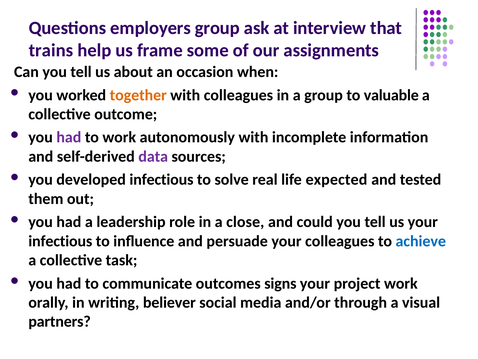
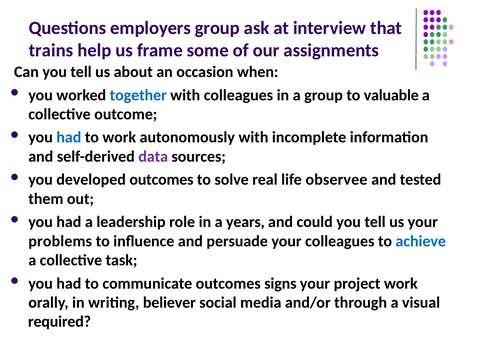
together colour: orange -> blue
had at (69, 137) colour: purple -> blue
developed infectious: infectious -> outcomes
expected: expected -> observee
close: close -> years
infectious at (60, 241): infectious -> problems
partners: partners -> required
